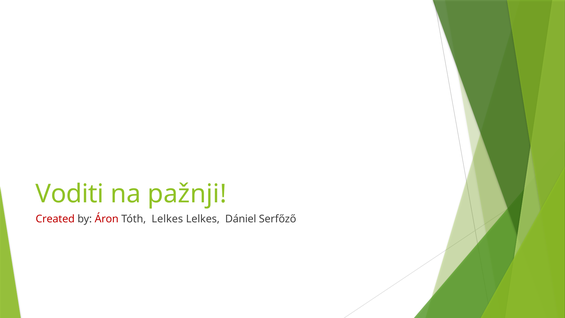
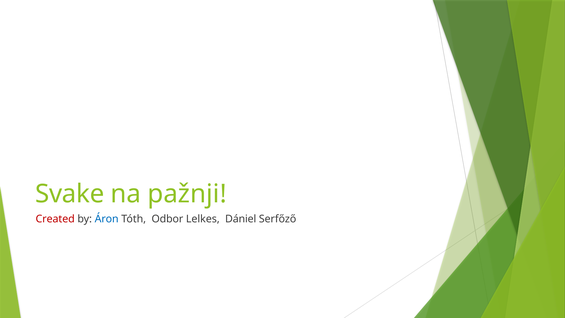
Voditi: Voditi -> Svake
Áron colour: red -> blue
Tóth Lelkes: Lelkes -> Odbor
